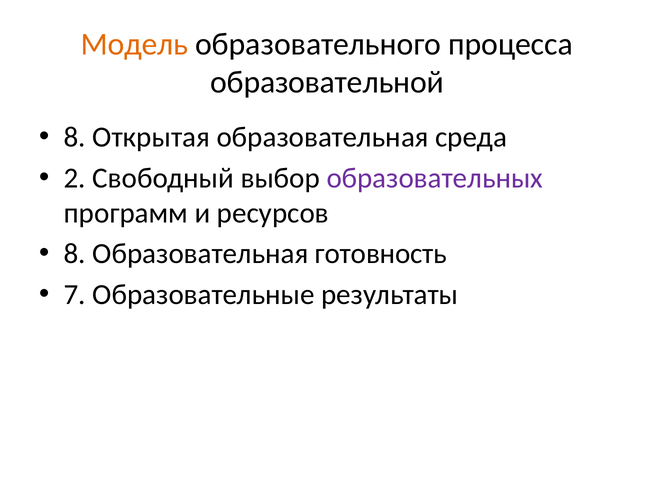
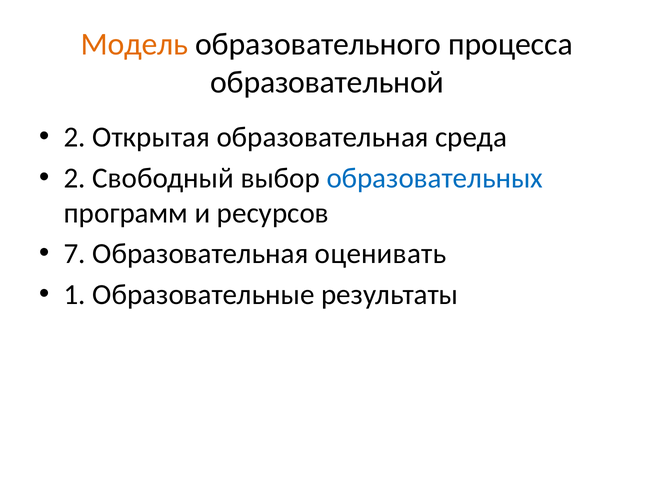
8 at (75, 137): 8 -> 2
образовательных colour: purple -> blue
8 at (75, 254): 8 -> 7
готовность: готовность -> оценивать
7: 7 -> 1
